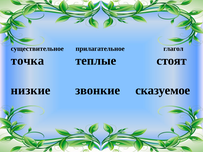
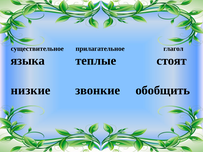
точка: точка -> языка
сказуемое: сказуемое -> обобщить
